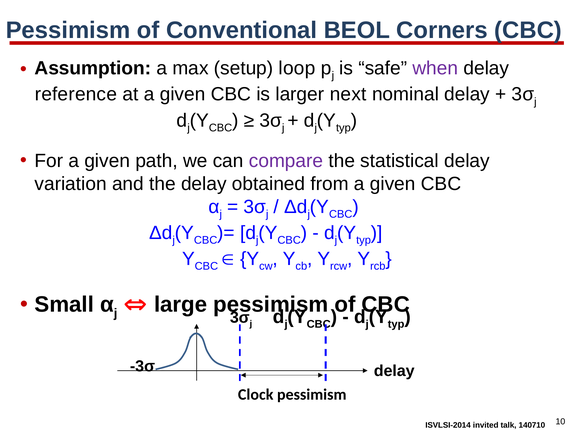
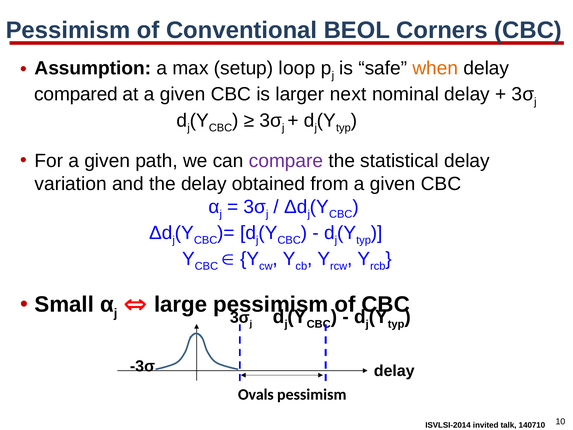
when colour: purple -> orange
reference: reference -> compared
Clock: Clock -> Ovals
